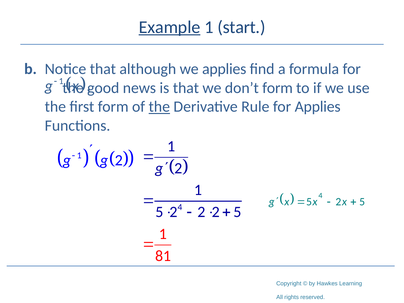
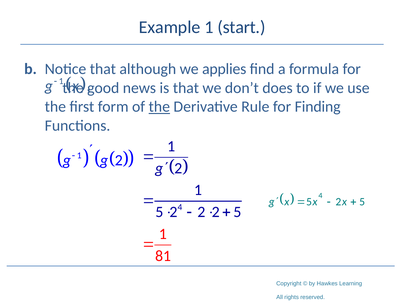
Example underline: present -> none
don’t form: form -> does
for Applies: Applies -> Finding
